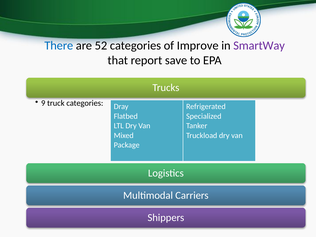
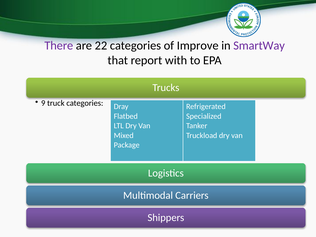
There colour: blue -> purple
52: 52 -> 22
save: save -> with
